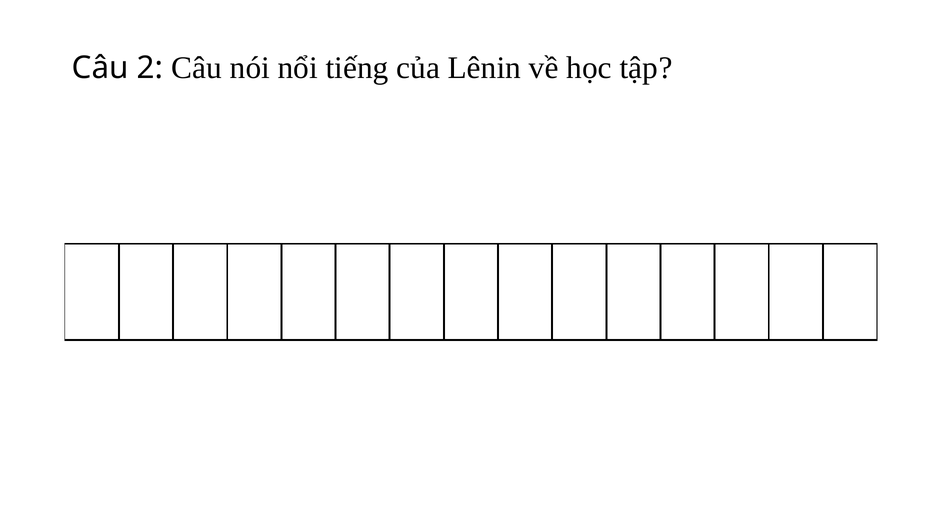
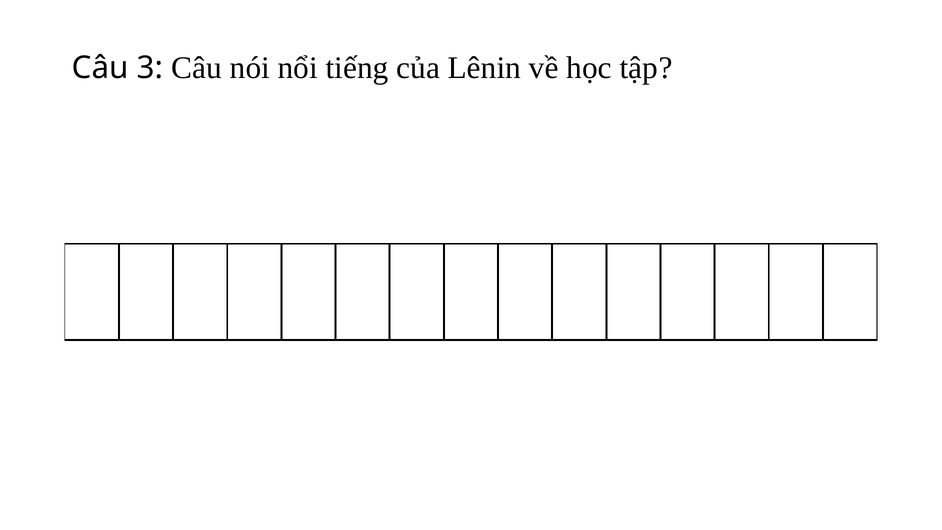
2: 2 -> 3
